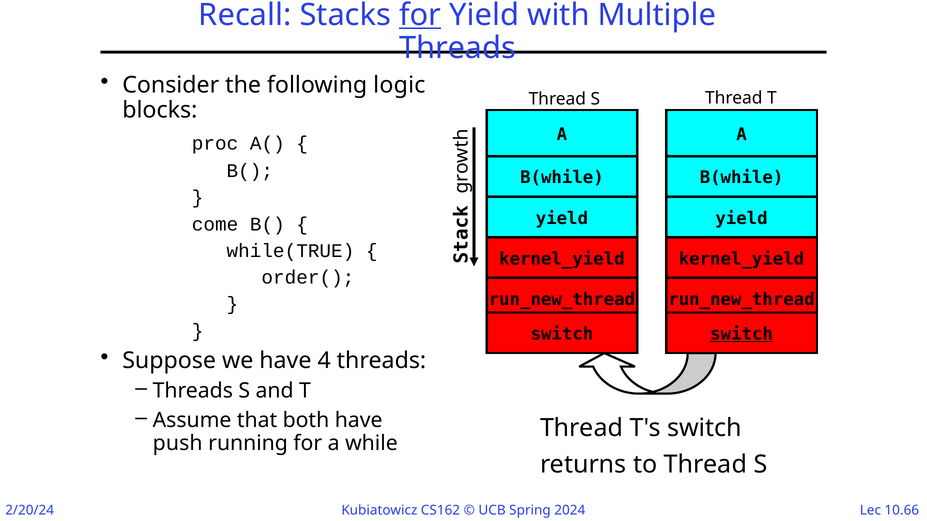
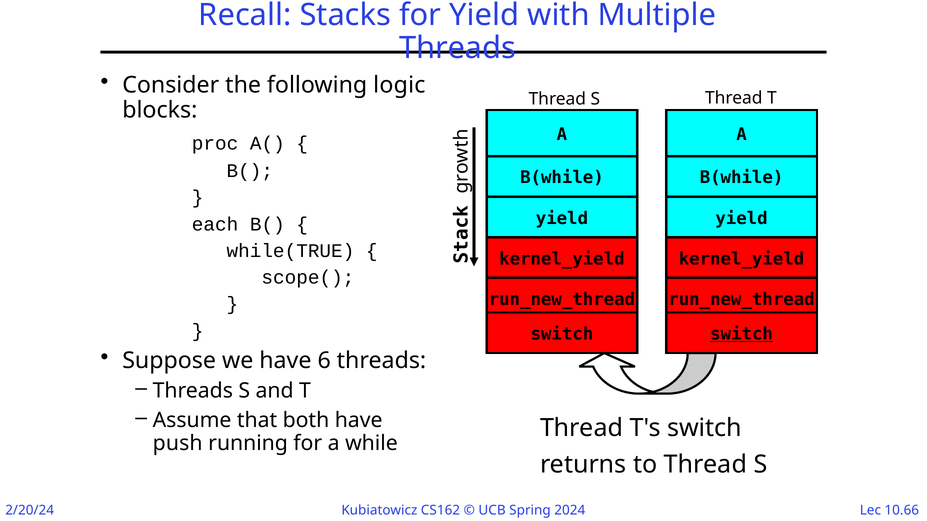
for at (420, 15) underline: present -> none
come: come -> each
order(: order( -> scope(
4: 4 -> 6
